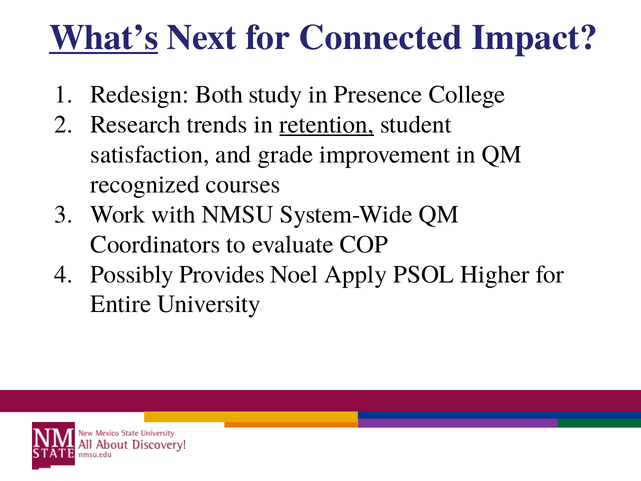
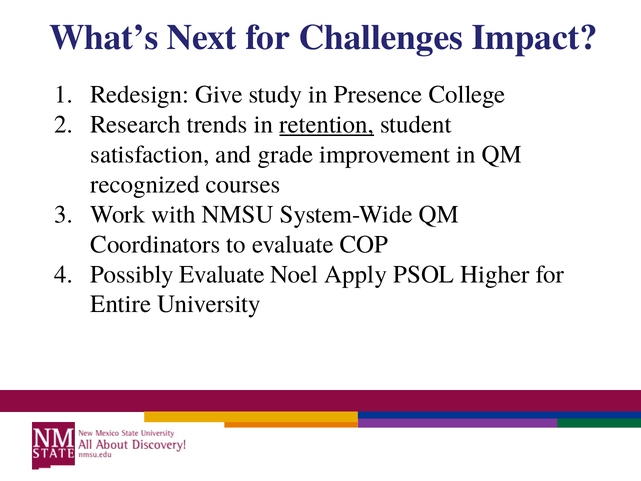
What’s underline: present -> none
Connected: Connected -> Challenges
Both: Both -> Give
Possibly Provides: Provides -> Evaluate
